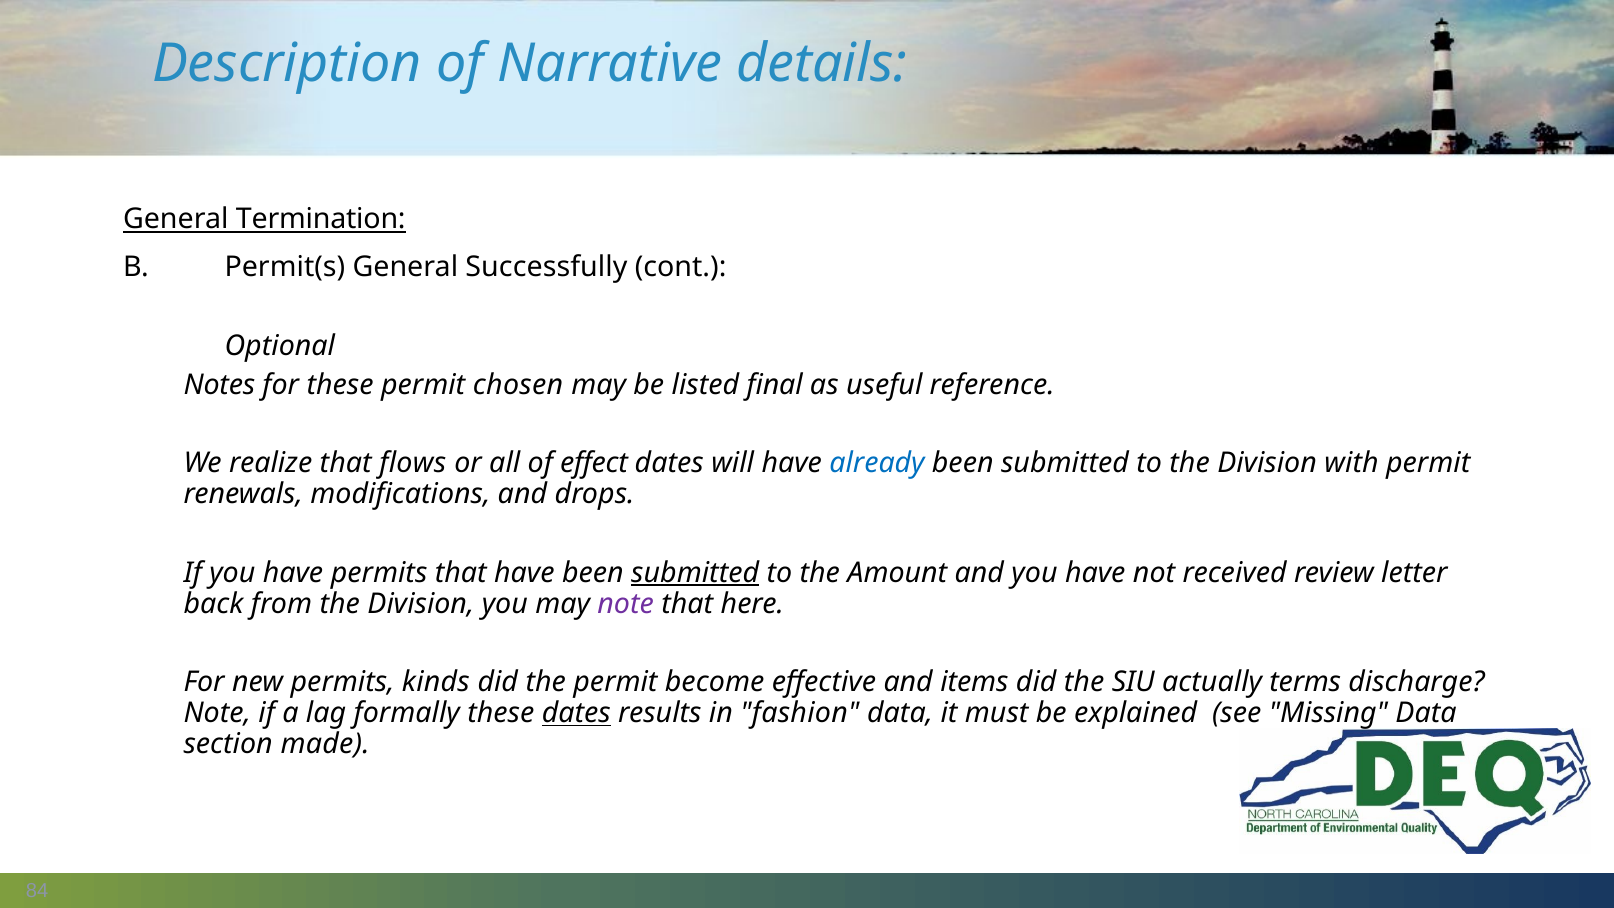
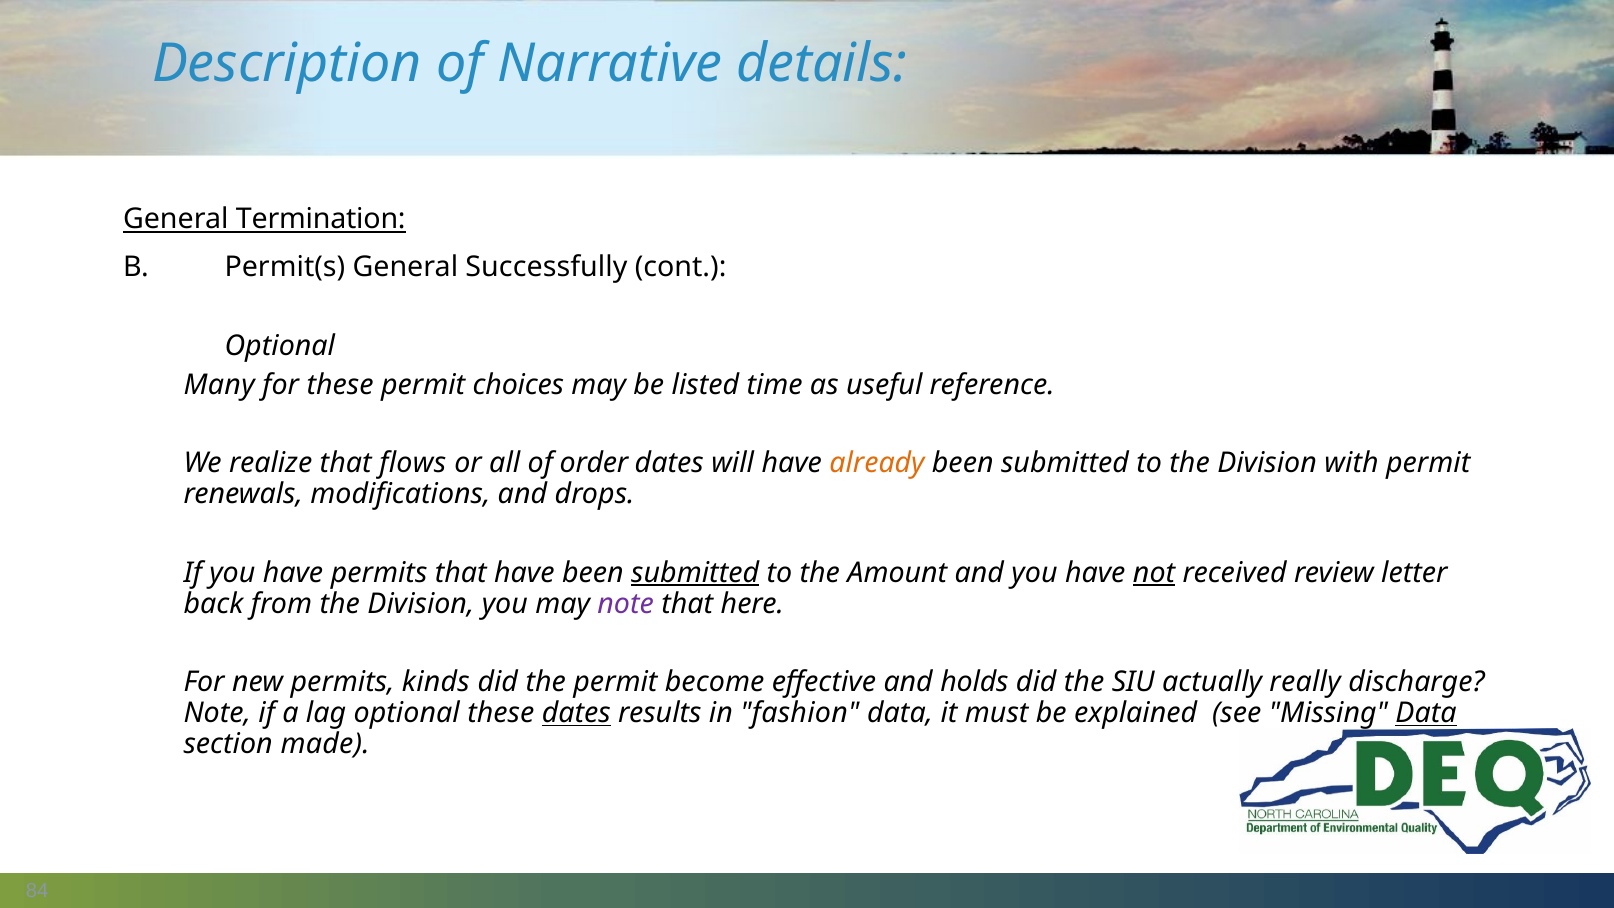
Notes: Notes -> Many
chosen: chosen -> choices
final: final -> time
effect: effect -> order
already colour: blue -> orange
not underline: none -> present
items: items -> holds
terms: terms -> really
lag formally: formally -> optional
Data at (1426, 713) underline: none -> present
